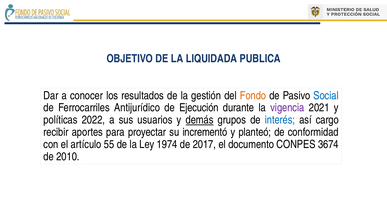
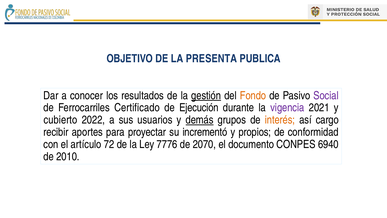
LIQUIDADA: LIQUIDADA -> PRESENTA
gestión underline: none -> present
Social colour: blue -> purple
Antijurídico: Antijurídico -> Certificado
políticas: políticas -> cubierto
interés colour: blue -> orange
planteó: planteó -> propios
55: 55 -> 72
1974: 1974 -> 7776
2017: 2017 -> 2070
3674: 3674 -> 6940
